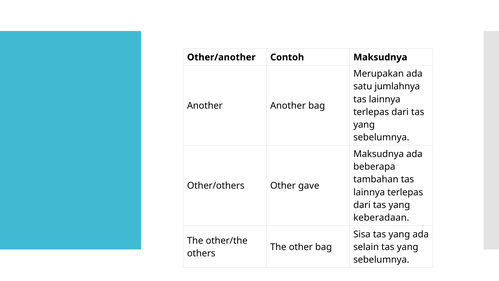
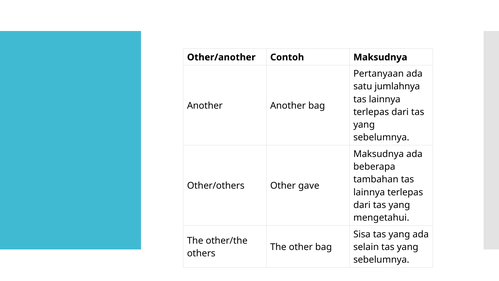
Merupakan: Merupakan -> Pertanyaan
keberadaan: keberadaan -> mengetahui
